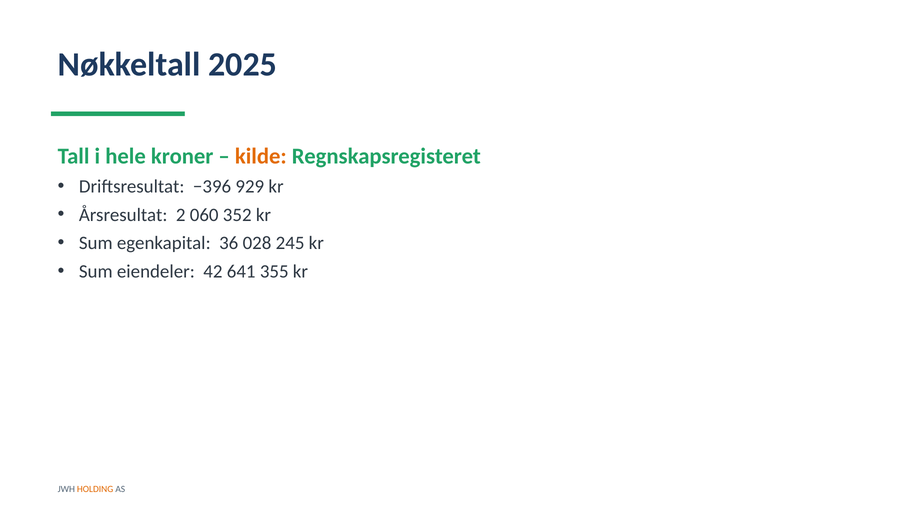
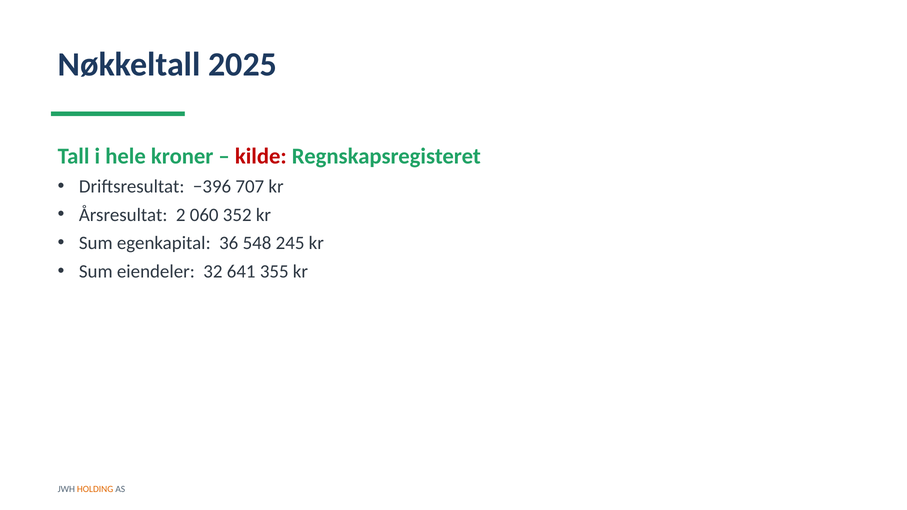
kilde colour: orange -> red
929: 929 -> 707
028: 028 -> 548
42: 42 -> 32
